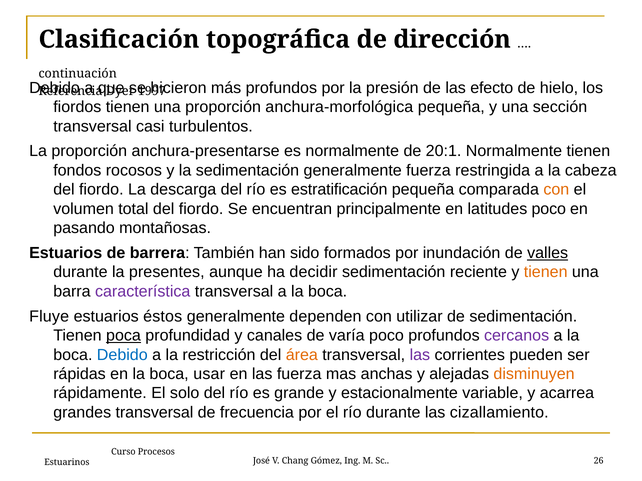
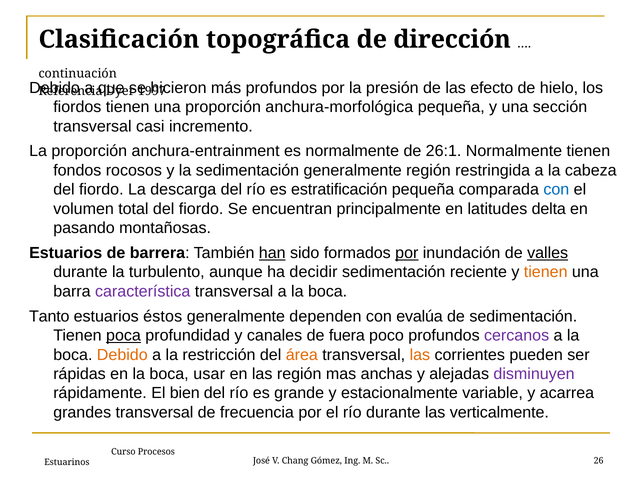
turbulentos: turbulentos -> incremento
anchura-presentarse: anchura-presentarse -> anchura-entrainment
20:1: 20:1 -> 26:1
generalmente fuerza: fuerza -> región
con at (556, 190) colour: orange -> blue
latitudes poco: poco -> delta
han underline: none -> present
por at (407, 253) underline: none -> present
presentes: presentes -> turbulento
Fluye: Fluye -> Tanto
utilizar: utilizar -> evalúa
varía: varía -> fuera
Debido at (122, 355) colour: blue -> orange
las at (420, 355) colour: purple -> orange
las fuerza: fuerza -> región
disminuyen colour: orange -> purple
solo: solo -> bien
cizallamiento: cizallamiento -> verticalmente
